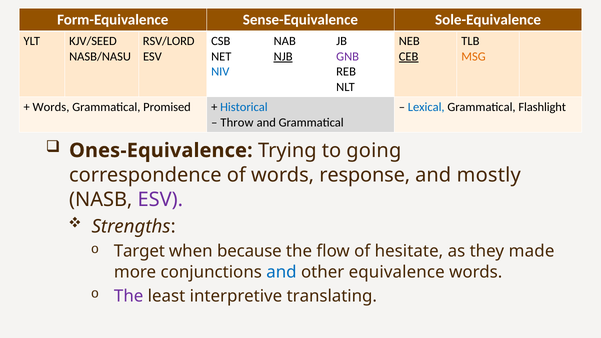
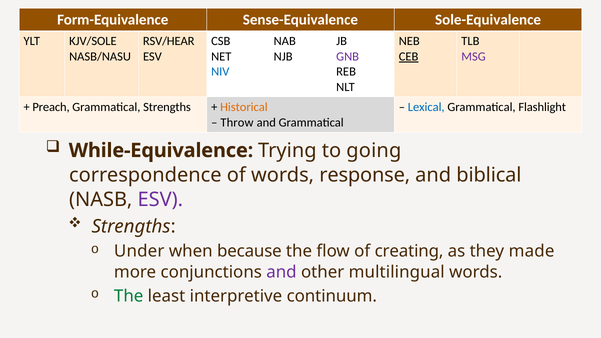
KJV/SEED: KJV/SEED -> KJV/SOLE
RSV/LORD: RSV/LORD -> RSV/HEAR
NJB underline: present -> none
MSG colour: orange -> purple
Words at (51, 107): Words -> Preach
Grammatical Promised: Promised -> Strengths
Historical colour: blue -> orange
Ones-Equivalence: Ones-Equivalence -> While-Equivalence
mostly: mostly -> biblical
Target: Target -> Under
hesitate: hesitate -> creating
and at (281, 272) colour: blue -> purple
equivalence: equivalence -> multilingual
The at (129, 296) colour: purple -> green
translating: translating -> continuum
